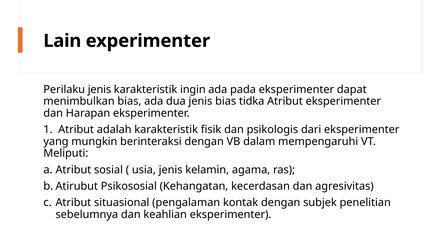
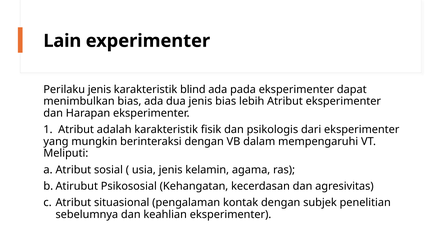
ingin: ingin -> blind
tidka: tidka -> lebih
